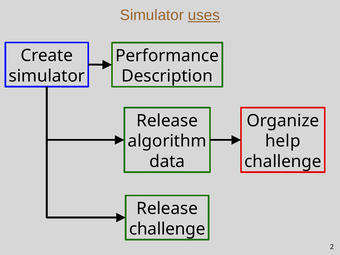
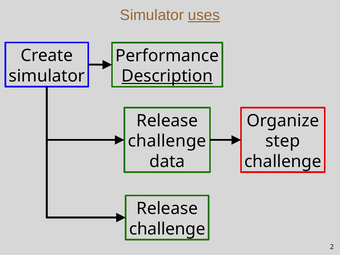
Description underline: none -> present
algorithm at (167, 141): algorithm -> challenge
help: help -> step
